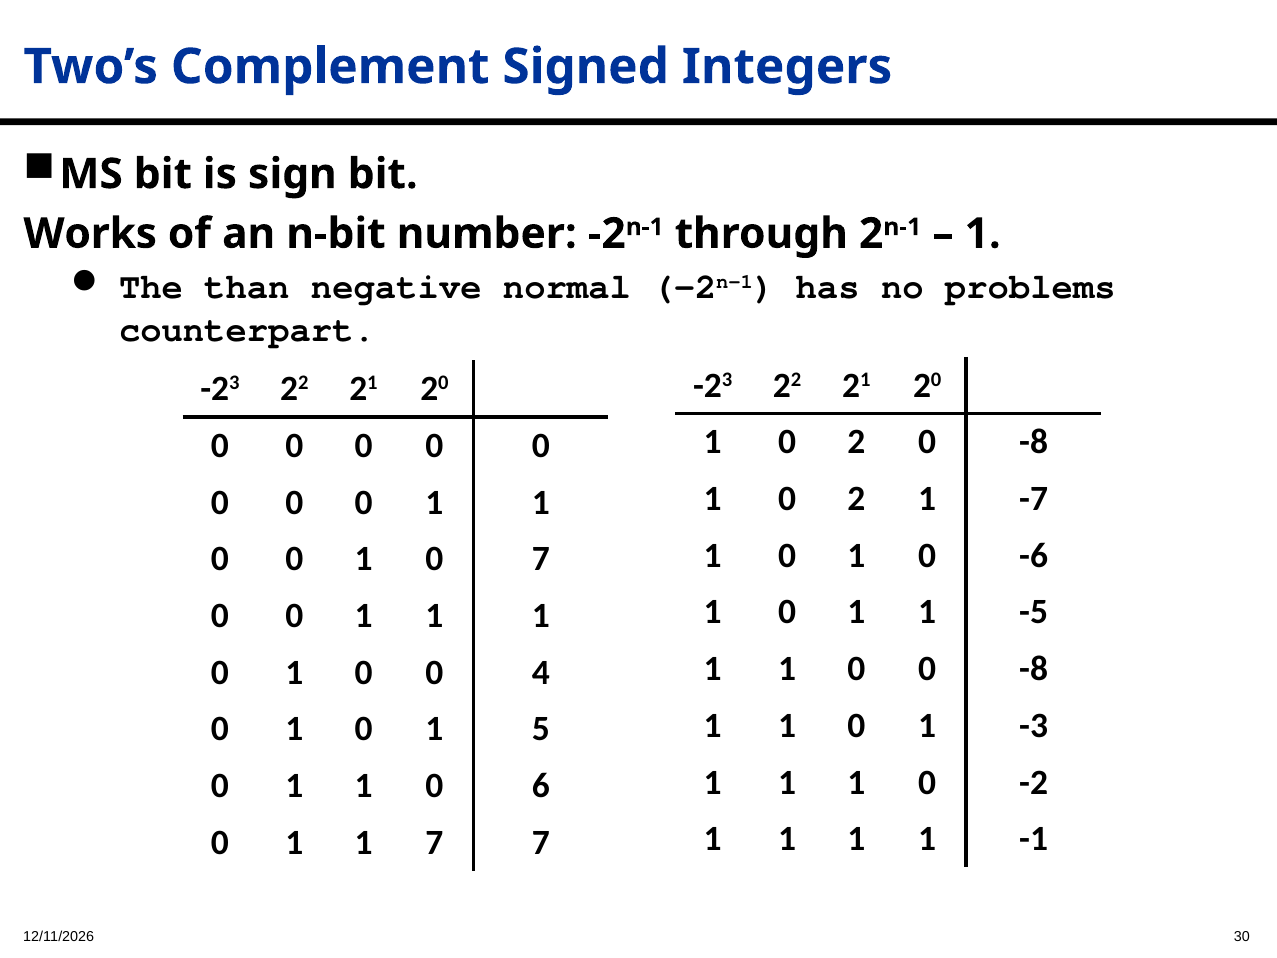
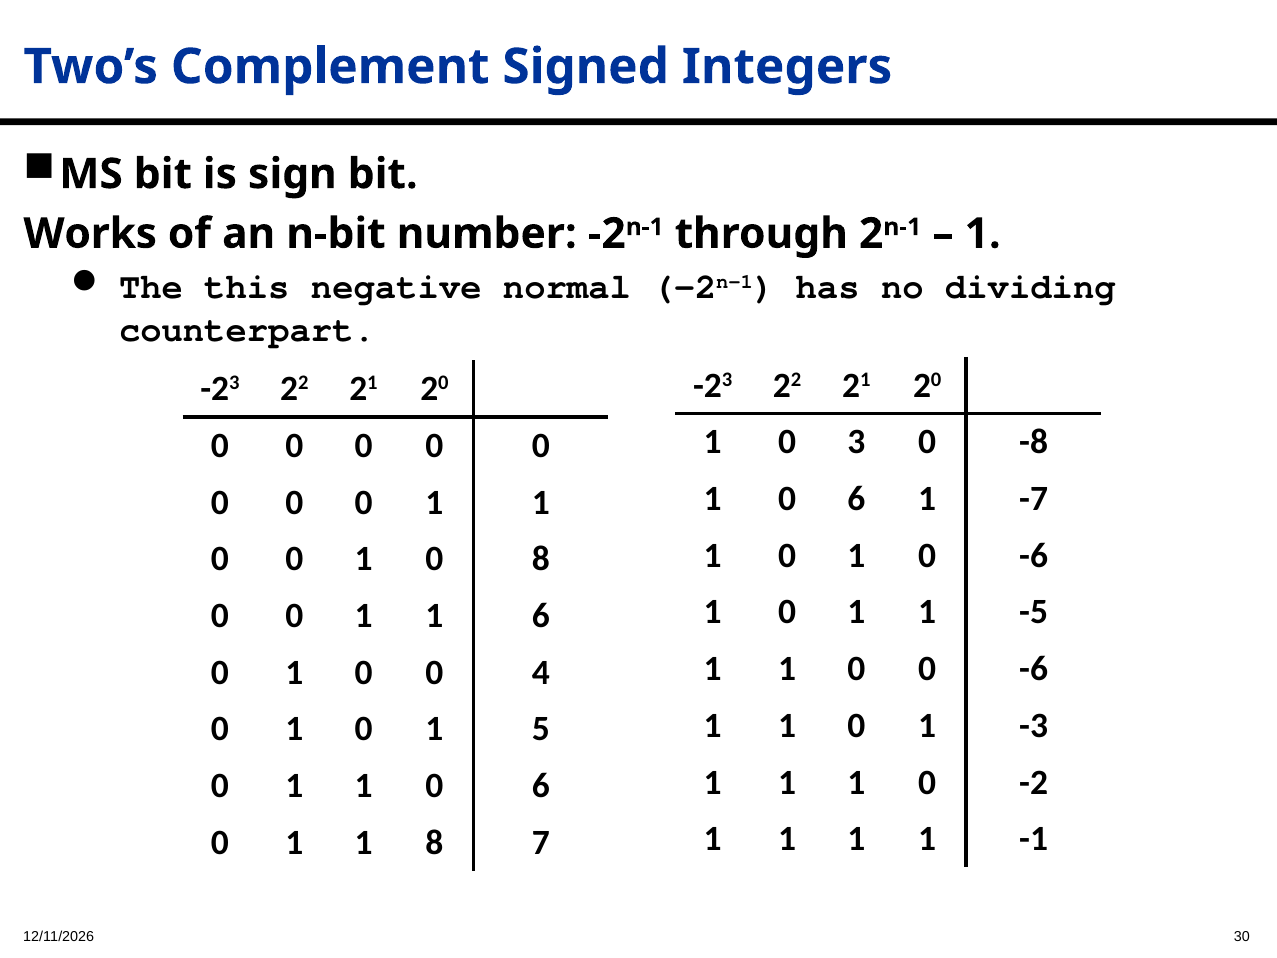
than: than -> this
problems: problems -> dividing
2 at (856, 442): 2 -> 3
2 at (856, 499): 2 -> 6
0 7: 7 -> 8
0 1 1 1: 1 -> 6
0 0 -8: -8 -> -6
1 7: 7 -> 8
